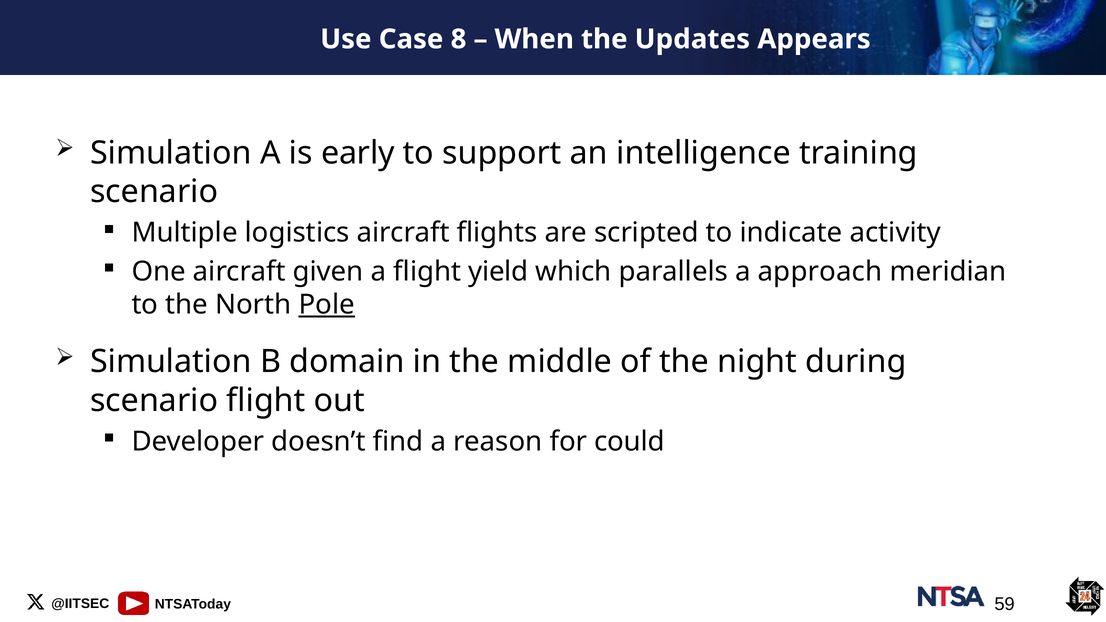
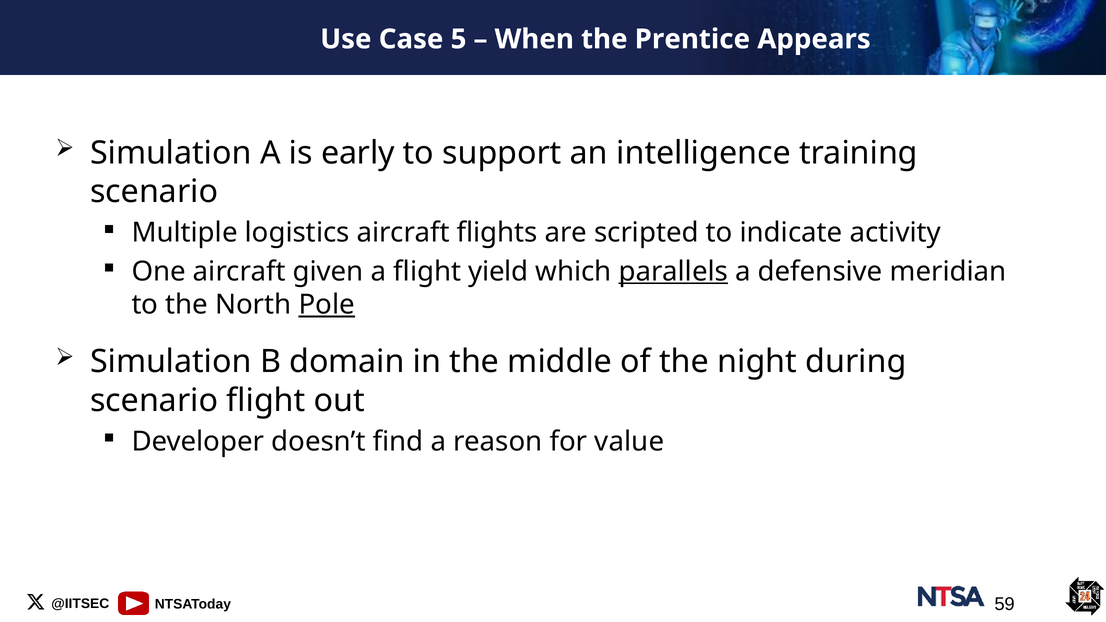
8: 8 -> 5
Updates: Updates -> Prentice
parallels underline: none -> present
approach: approach -> defensive
could: could -> value
